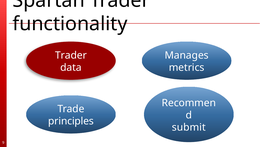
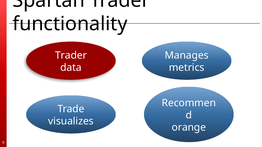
principles: principles -> visualizes
submit: submit -> orange
